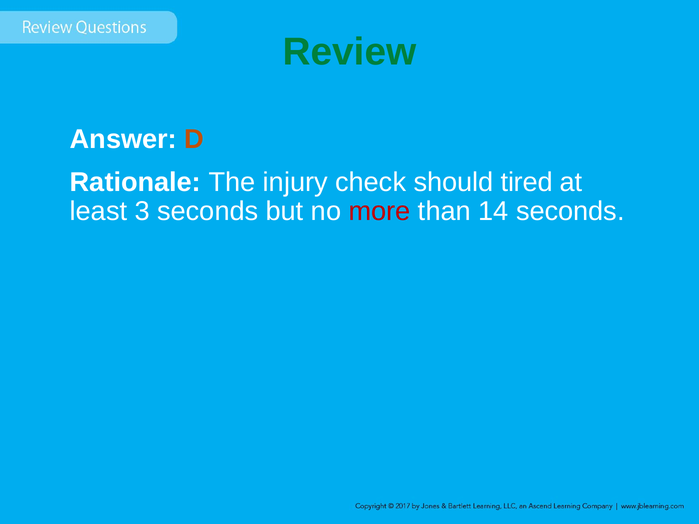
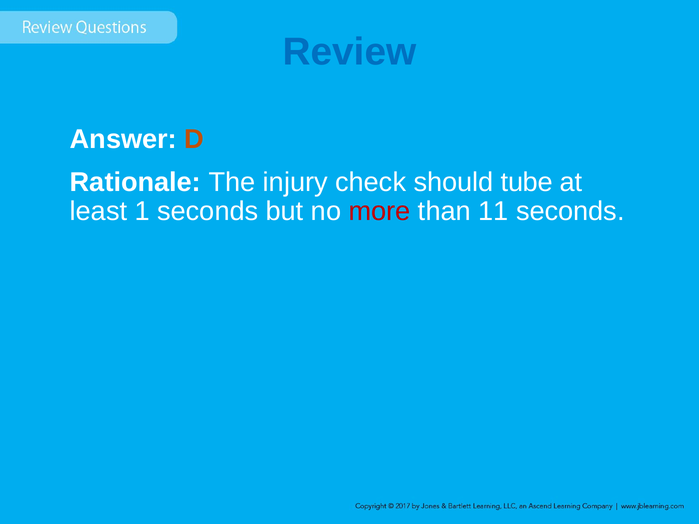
Review colour: green -> blue
tired: tired -> tube
3: 3 -> 1
14: 14 -> 11
